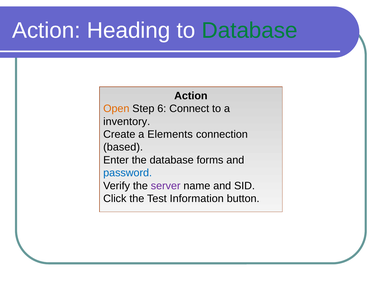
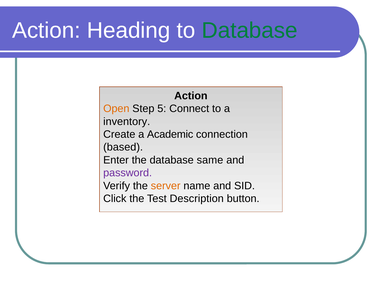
6: 6 -> 5
Elements: Elements -> Academic
forms: forms -> same
password colour: blue -> purple
server colour: purple -> orange
Information: Information -> Description
